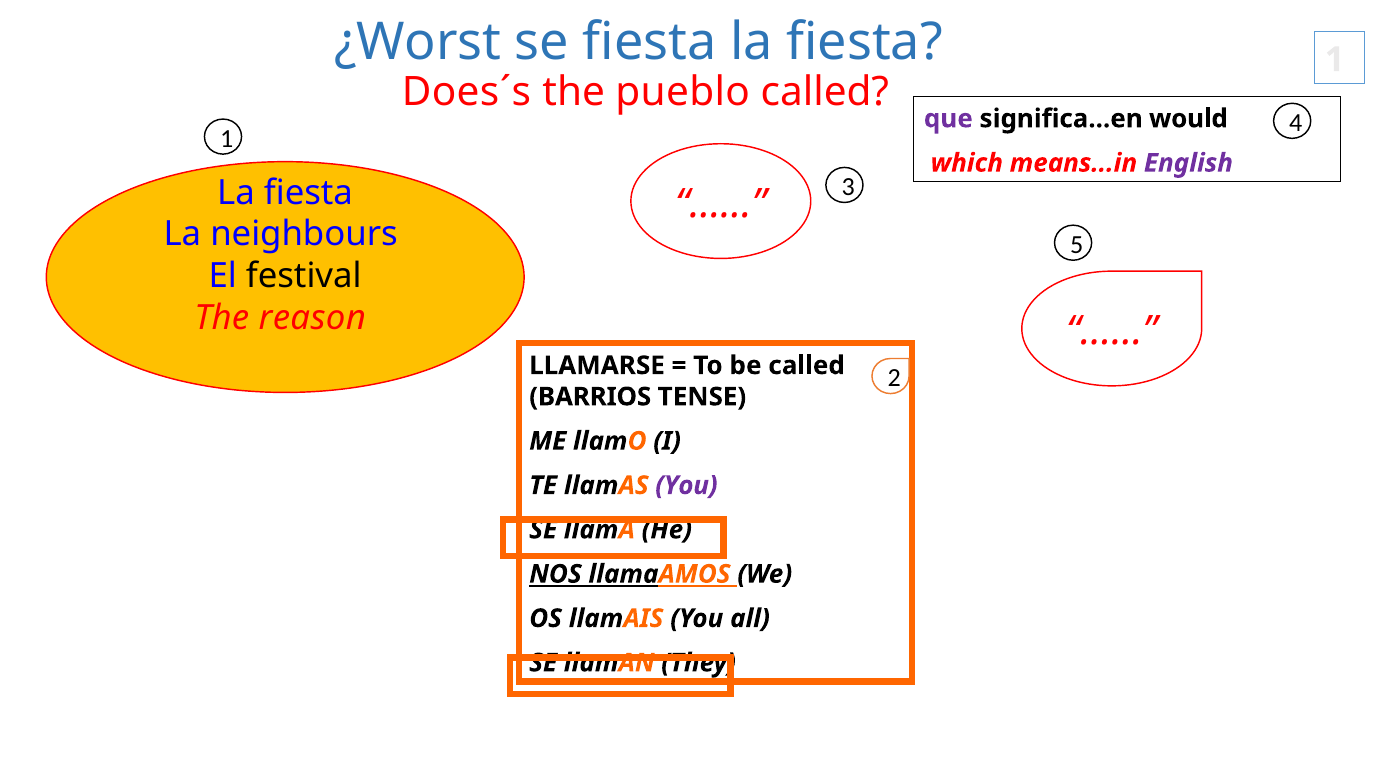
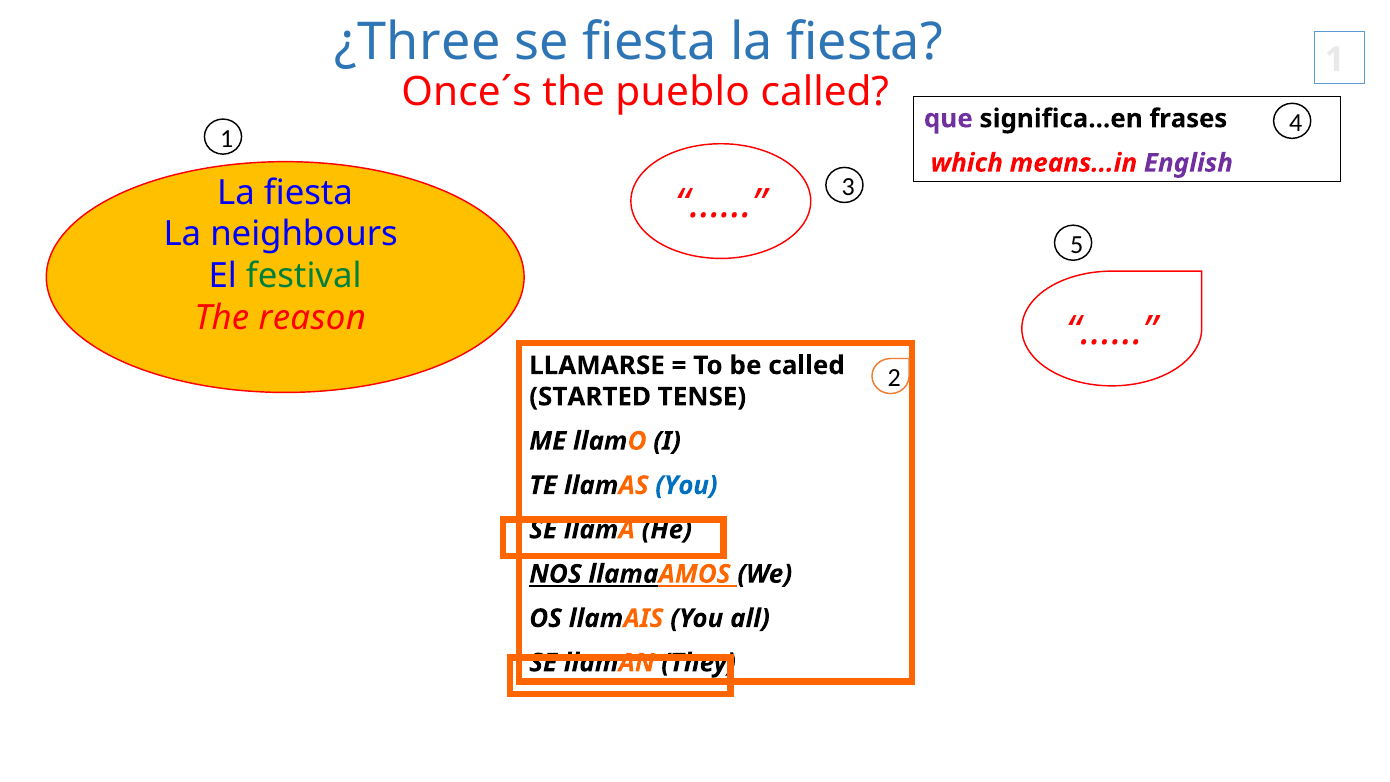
¿Worst: ¿Worst -> ¿Three
Does´s: Does´s -> Once´s
would: would -> frases
festival colour: black -> green
BARRIOS: BARRIOS -> STARTED
You at (686, 485) colour: purple -> blue
